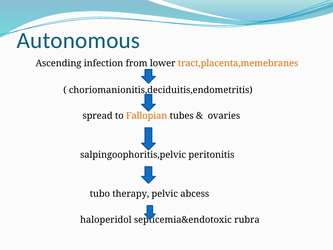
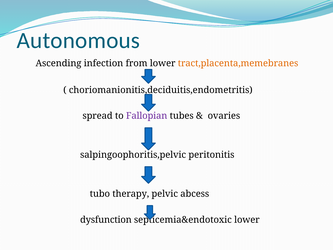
Fallopian colour: orange -> purple
haloperidol: haloperidol -> dysfunction
septicemia&endotoxic rubra: rubra -> lower
